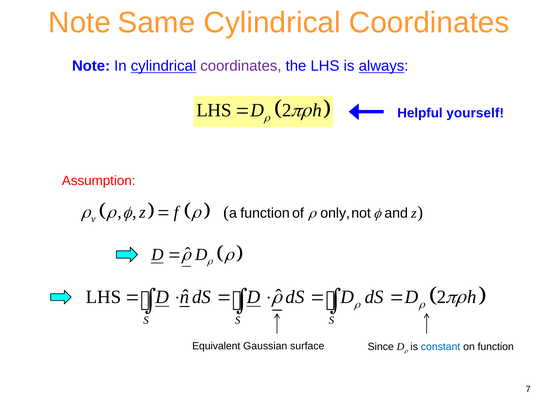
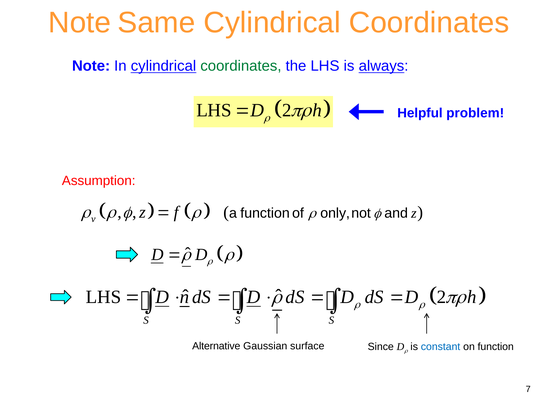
coordinates at (241, 66) colour: purple -> green
yourself: yourself -> problem
Equivalent: Equivalent -> Alternative
